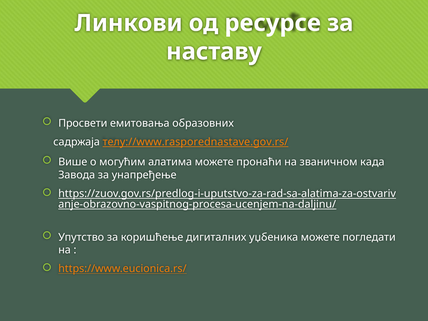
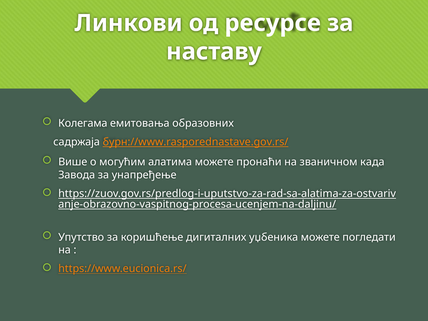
Просвети: Просвети -> Колегама
телу://www.rasporednastave.gov.rs/: телу://www.rasporednastave.gov.rs/ -> бурн://www.rasporednastave.gov.rs/
